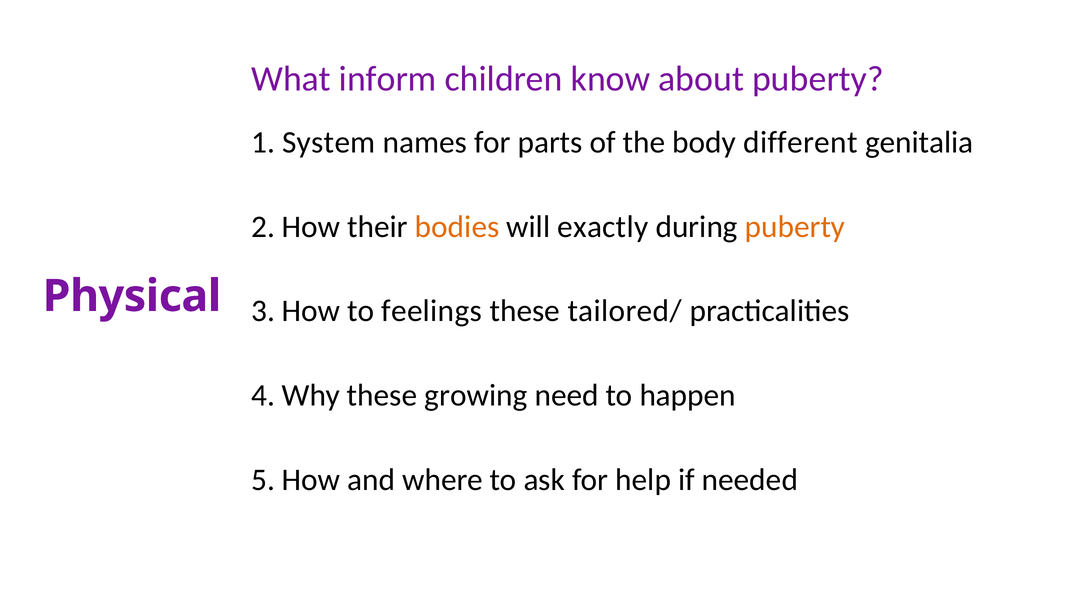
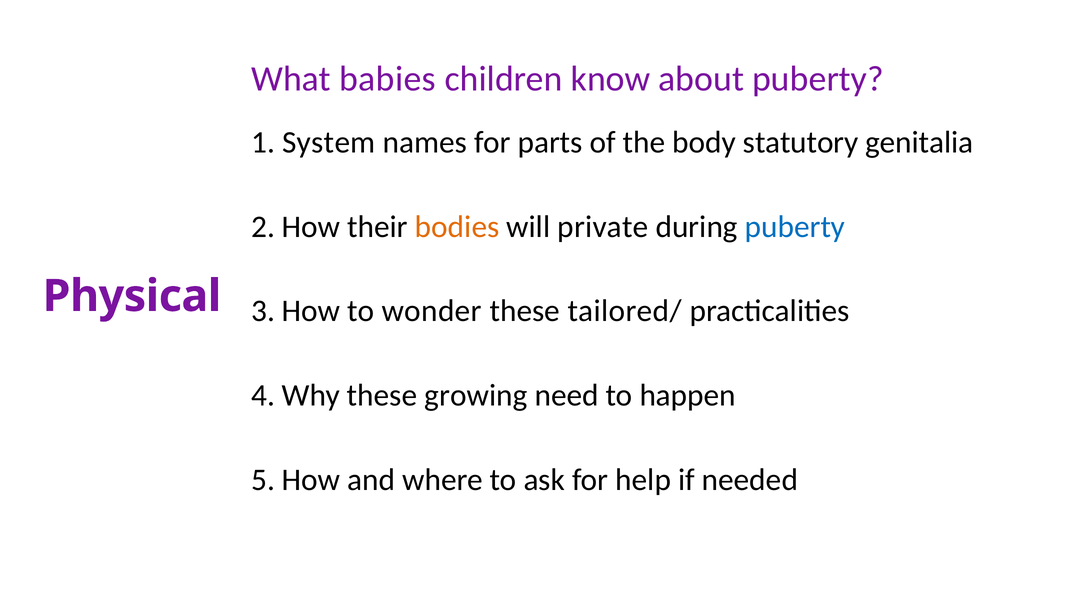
inform: inform -> babies
different: different -> statutory
exactly: exactly -> private
puberty at (795, 227) colour: orange -> blue
feelings: feelings -> wonder
